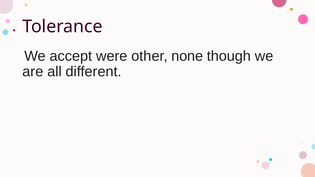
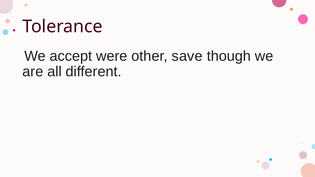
none: none -> save
